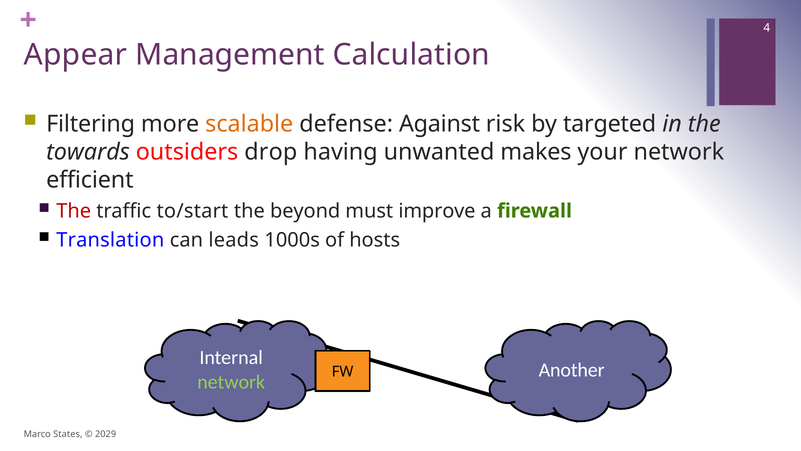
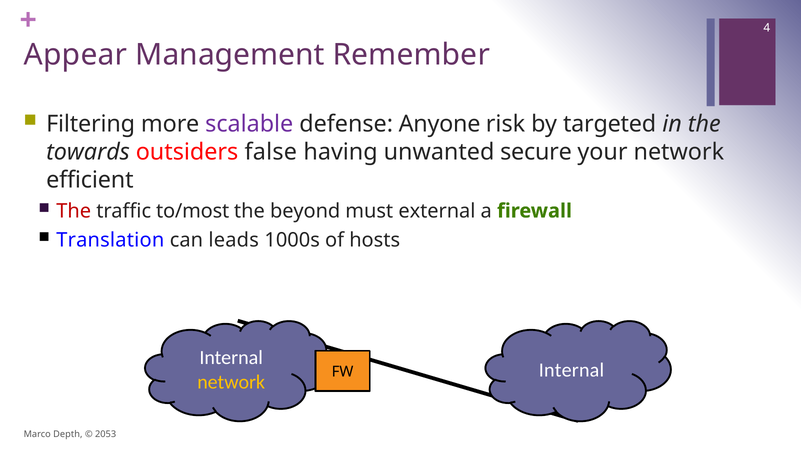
Calculation: Calculation -> Remember
scalable colour: orange -> purple
Against: Against -> Anyone
drop: drop -> false
makes: makes -> secure
to/start: to/start -> to/most
improve: improve -> external
Another at (572, 370): Another -> Internal
network at (231, 382) colour: light green -> yellow
States: States -> Depth
2029: 2029 -> 2053
